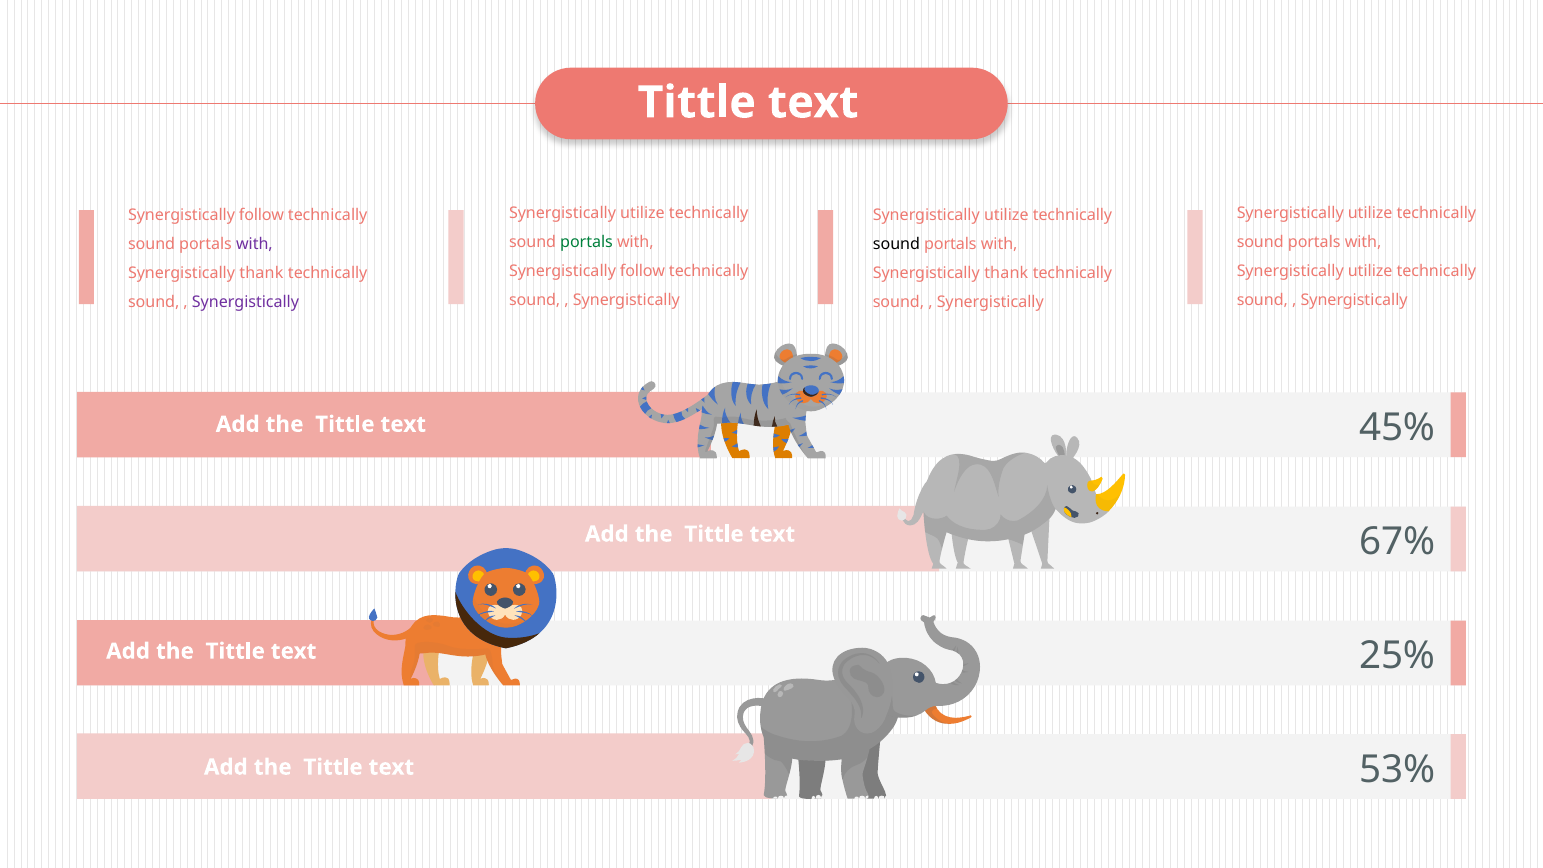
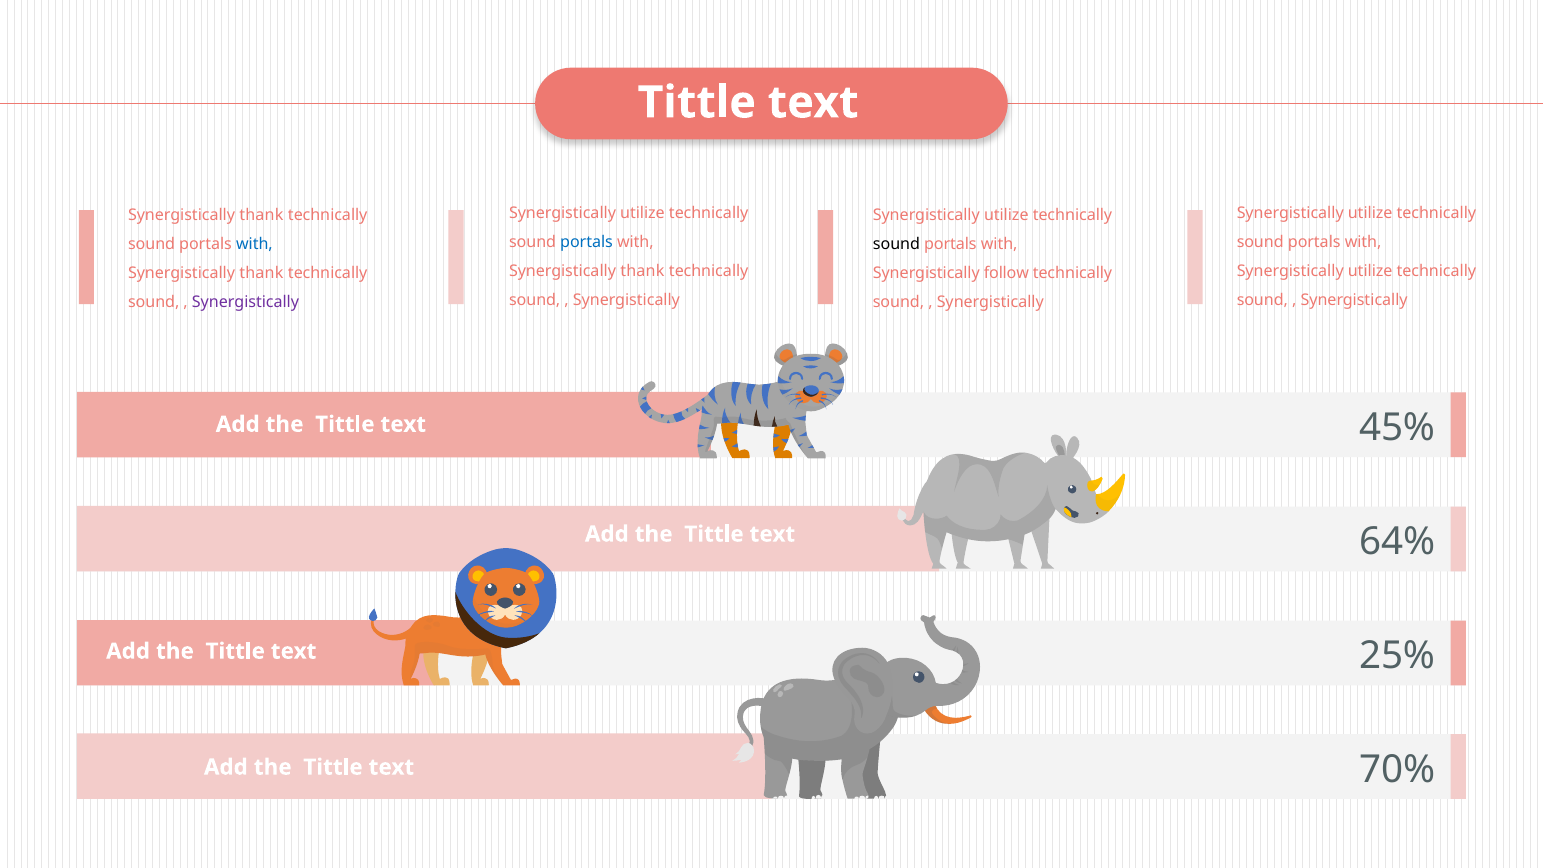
follow at (262, 215): follow -> thank
portals at (587, 242) colour: green -> blue
with at (254, 244) colour: purple -> blue
follow at (643, 271): follow -> thank
thank at (1006, 273): thank -> follow
67%: 67% -> 64%
53%: 53% -> 70%
